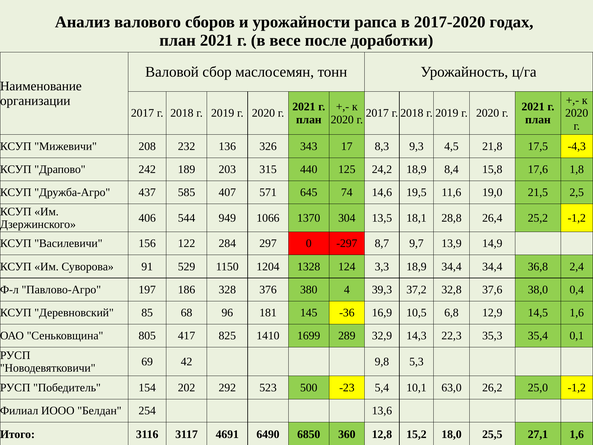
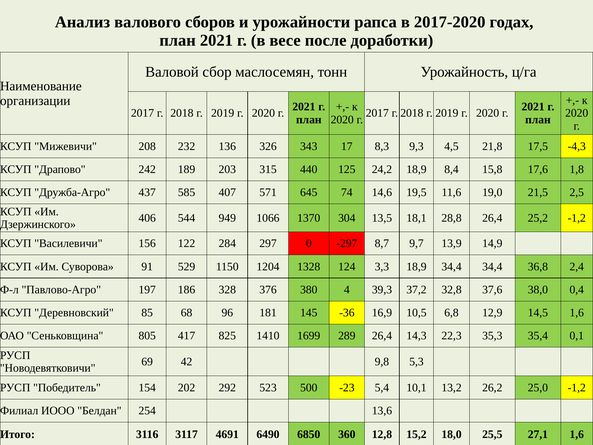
289 32,9: 32,9 -> 26,4
63,0: 63,0 -> 13,2
